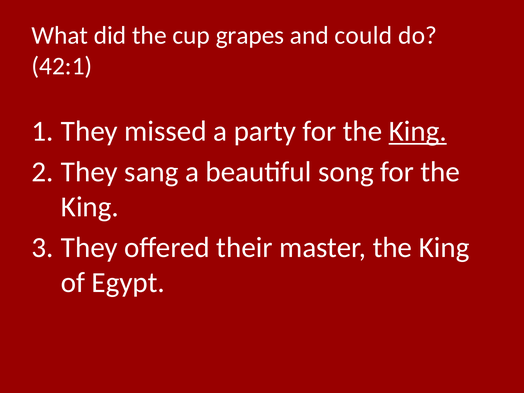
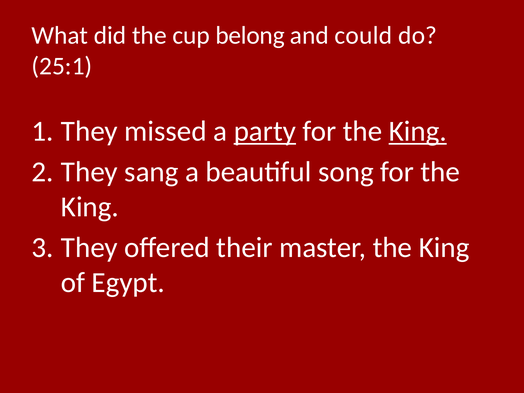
grapes: grapes -> belong
42:1: 42:1 -> 25:1
party underline: none -> present
